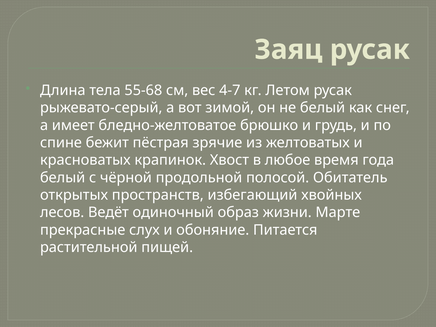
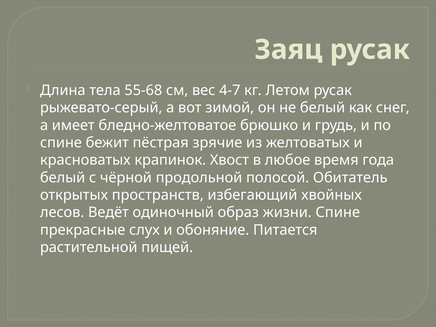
жизни Марте: Марте -> Спине
